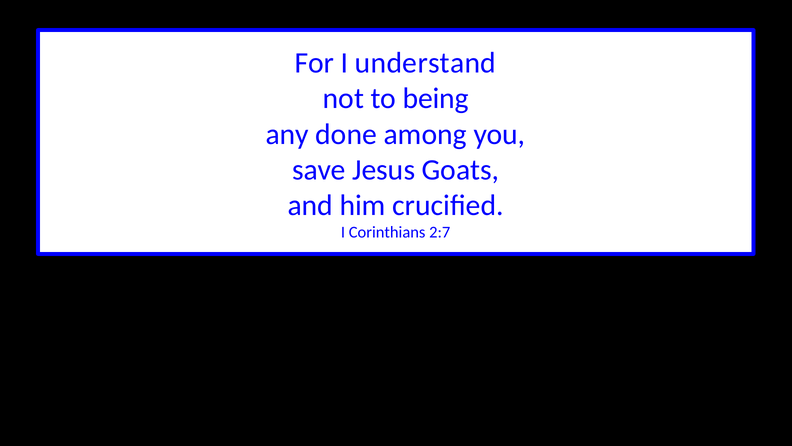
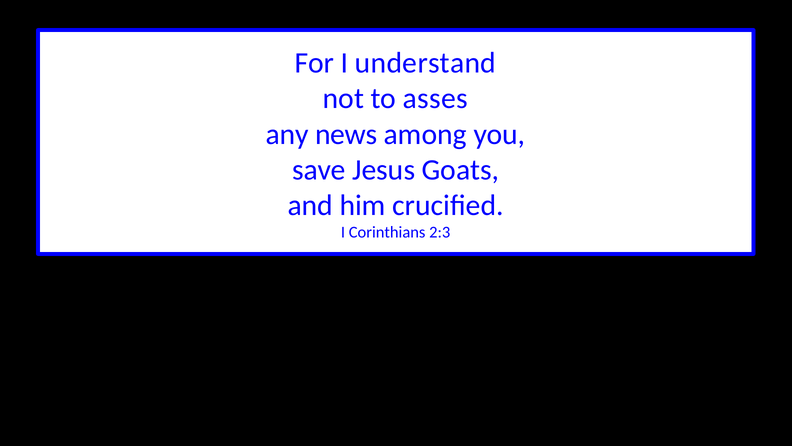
being: being -> asses
done: done -> news
2:7: 2:7 -> 2:3
